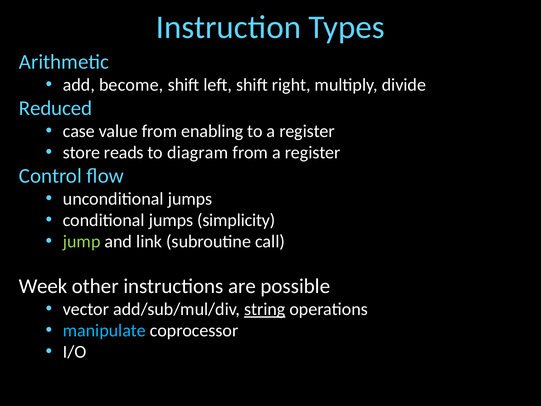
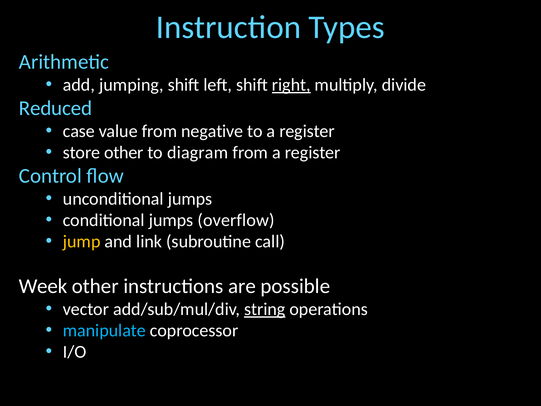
become: become -> jumping
right underline: none -> present
enabling: enabling -> negative
store reads: reads -> other
simplicity: simplicity -> overflow
jump colour: light green -> yellow
